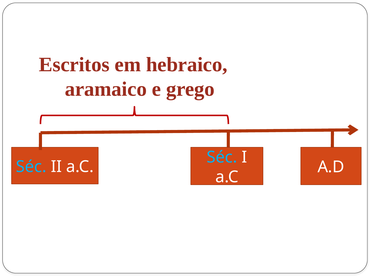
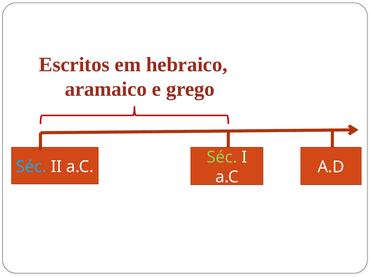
Séc at (222, 157) colour: light blue -> light green
